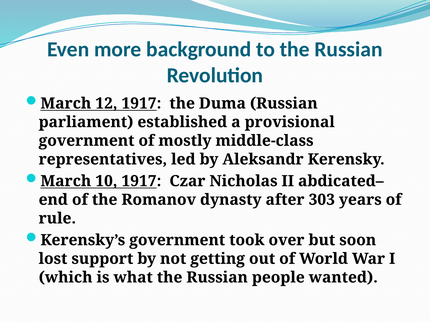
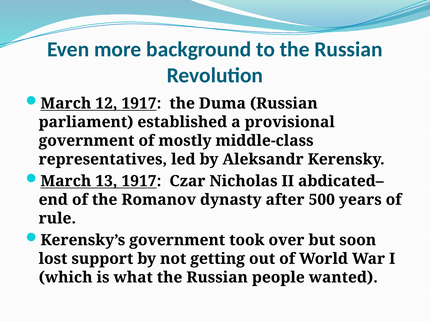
10: 10 -> 13
303: 303 -> 500
